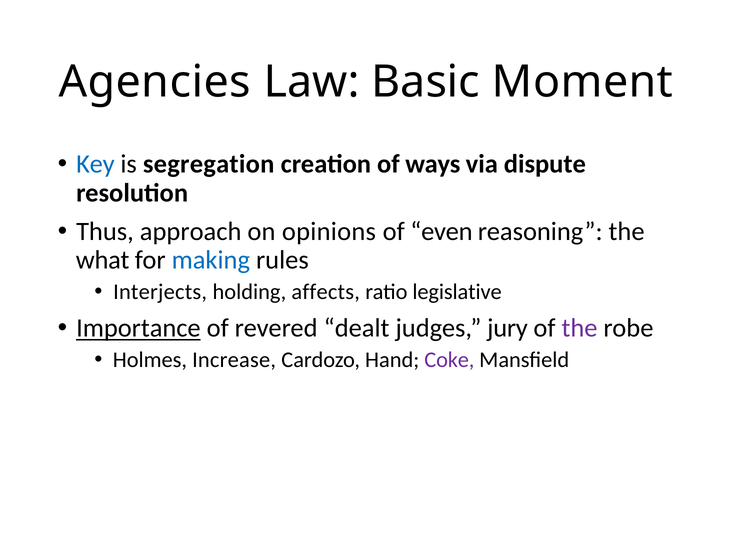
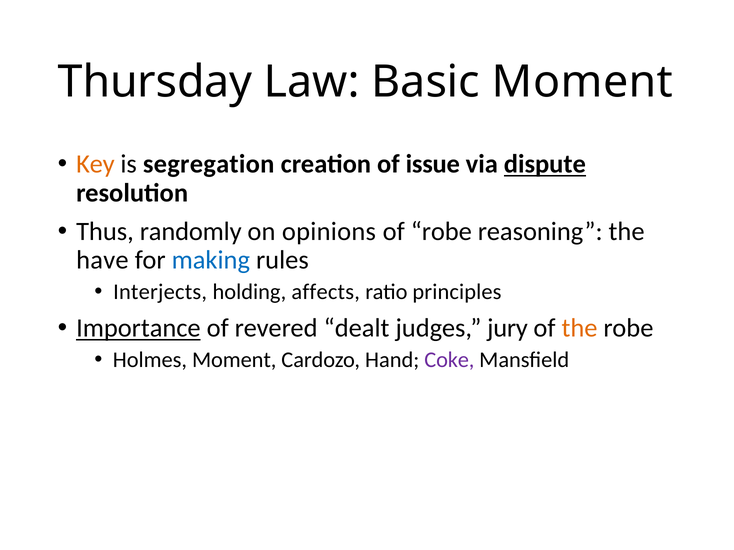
Agencies: Agencies -> Thursday
Key colour: blue -> orange
ways: ways -> issue
dispute underline: none -> present
approach: approach -> randomly
of even: even -> robe
what: what -> have
legislative: legislative -> principles
the at (580, 328) colour: purple -> orange
Holmes Increase: Increase -> Moment
